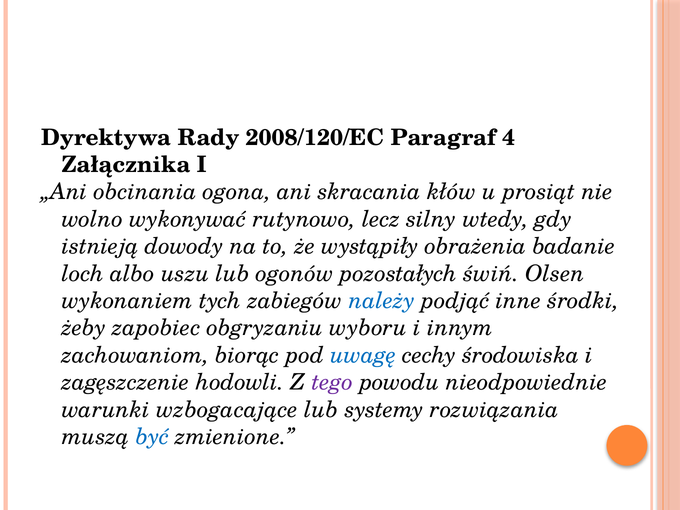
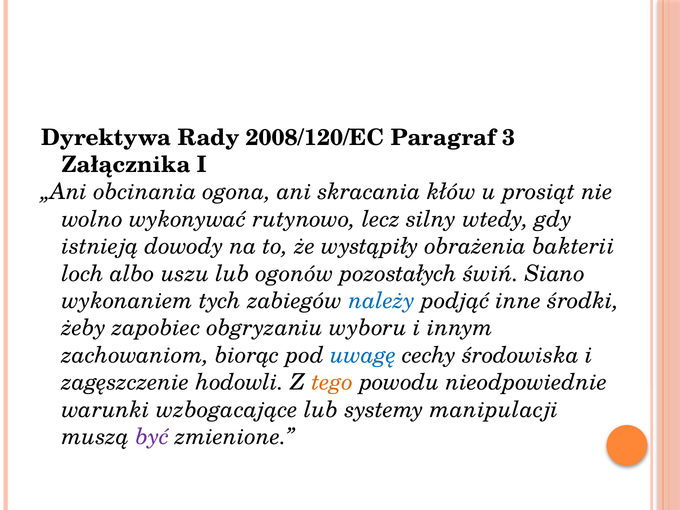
4: 4 -> 3
badanie: badanie -> bakterii
Olsen: Olsen -> Siano
tego colour: purple -> orange
rozwiązania: rozwiązania -> manipulacji
być colour: blue -> purple
